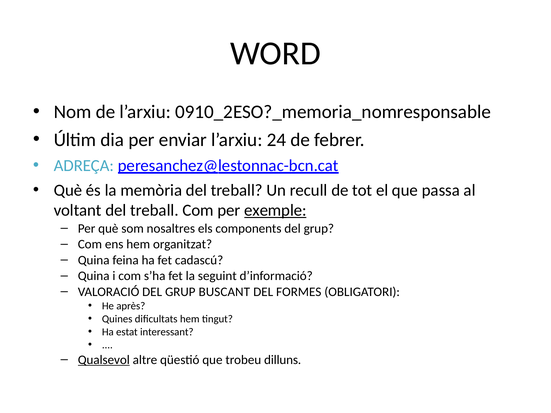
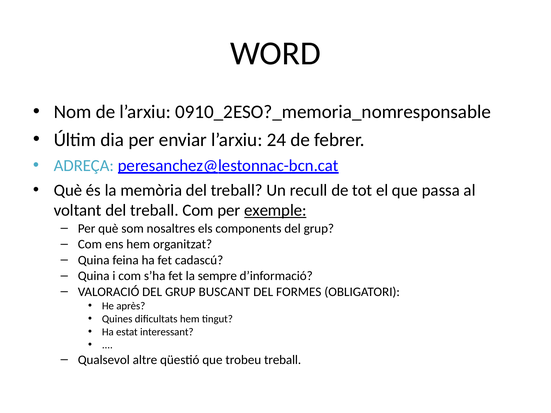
seguint: seguint -> sempre
Qualsevol underline: present -> none
trobeu dilluns: dilluns -> treball
